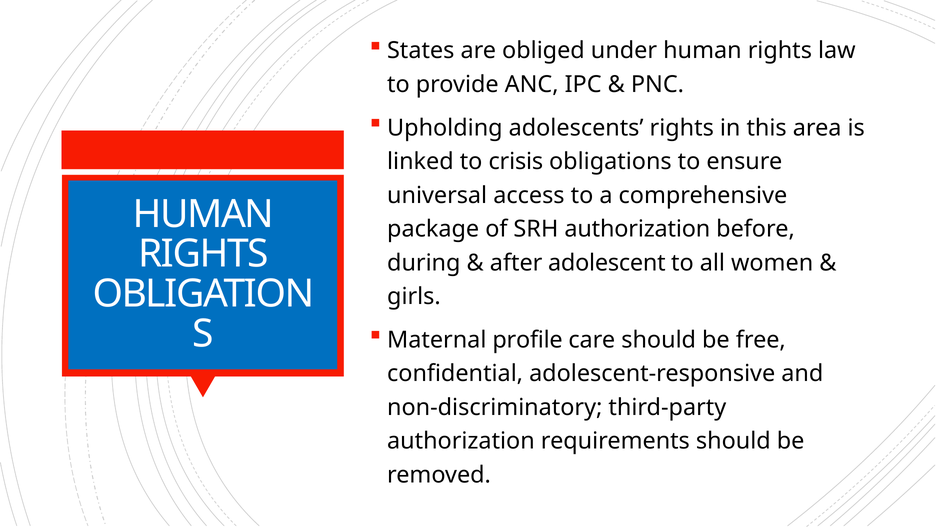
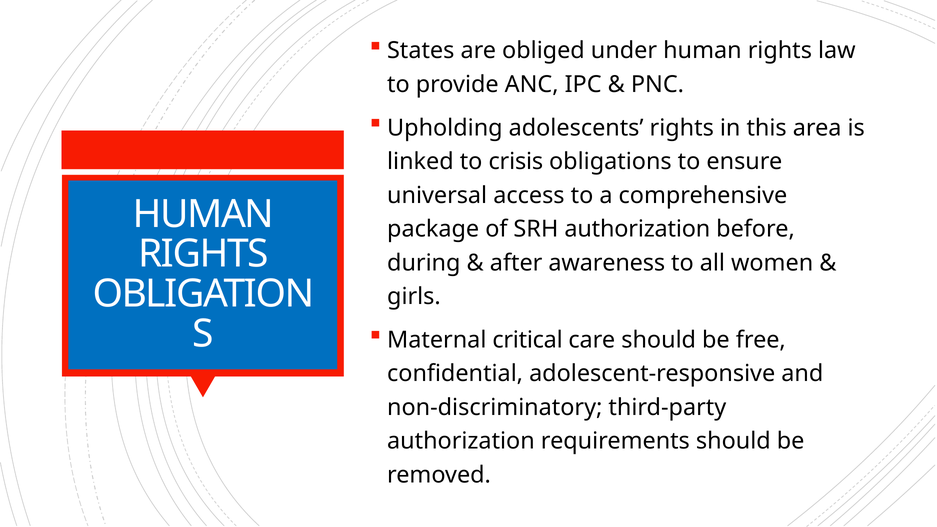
adolescent: adolescent -> awareness
profile: profile -> critical
